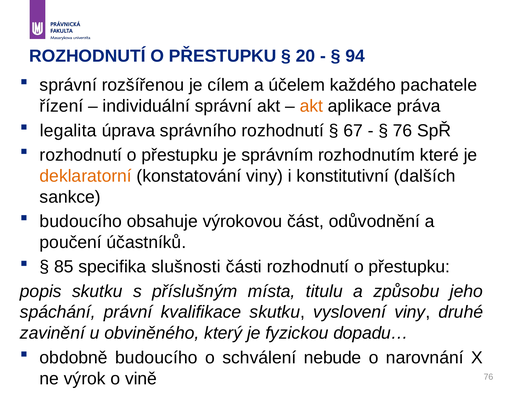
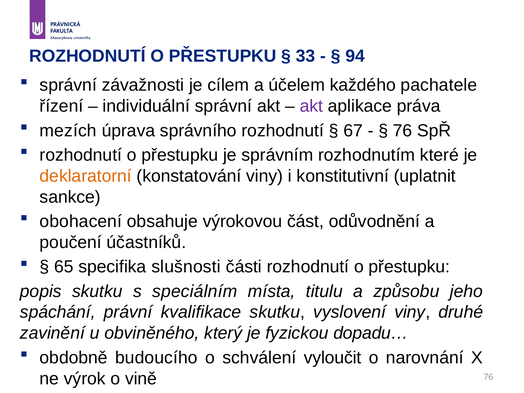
20: 20 -> 33
rozšířenou: rozšířenou -> závažnosti
akt at (311, 106) colour: orange -> purple
legalita: legalita -> mezích
dalších: dalších -> uplatnit
budoucího at (81, 221): budoucího -> obohacení
85: 85 -> 65
příslušným: příslušným -> speciálním
nebude: nebude -> vyloučit
